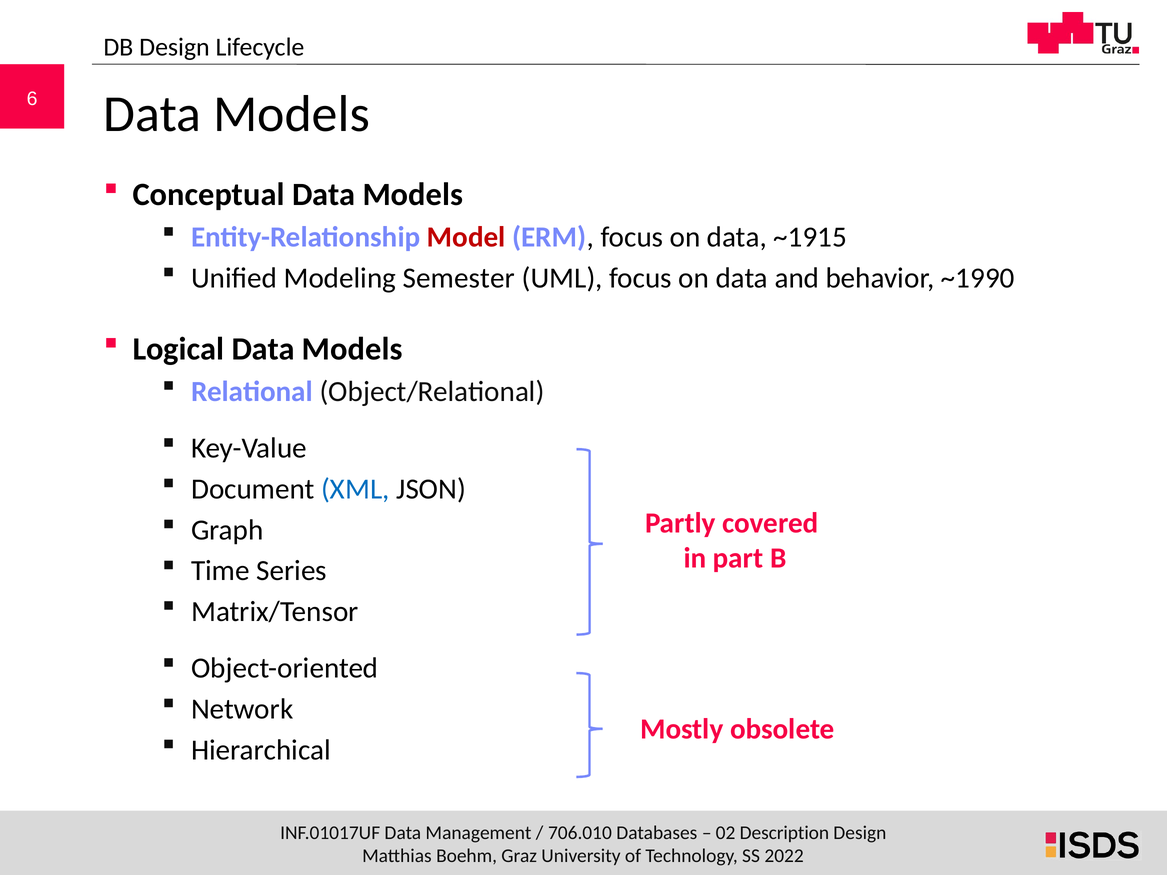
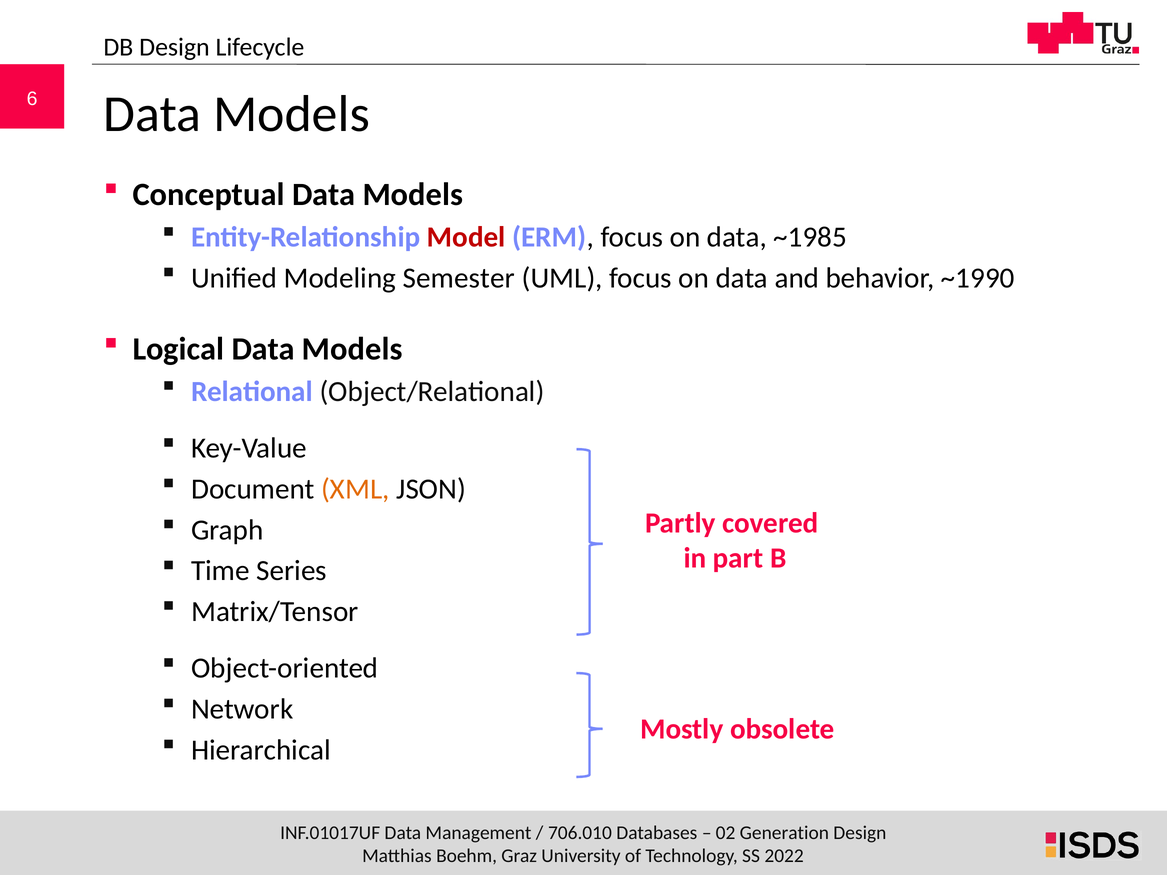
~1915: ~1915 -> ~1985
XML colour: blue -> orange
Description: Description -> Generation
